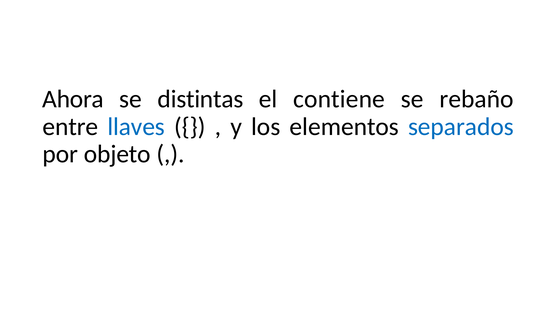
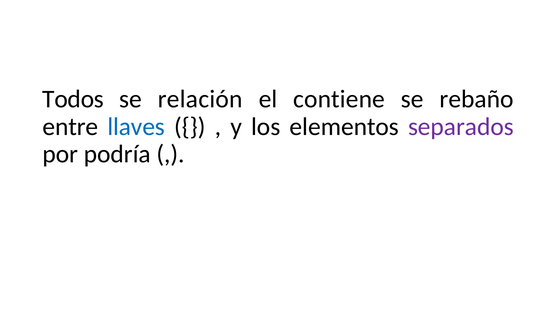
Ahora: Ahora -> Todos
distintas: distintas -> relación
separados colour: blue -> purple
objeto: objeto -> podría
